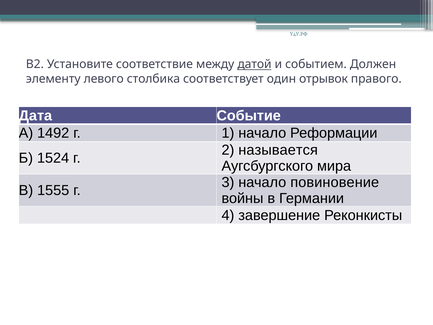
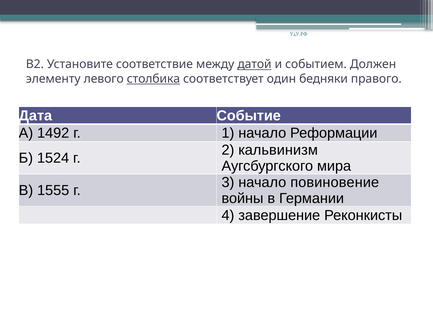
столбика underline: none -> present
отрывок: отрывок -> бедняки
называется: называется -> кальвинизм
